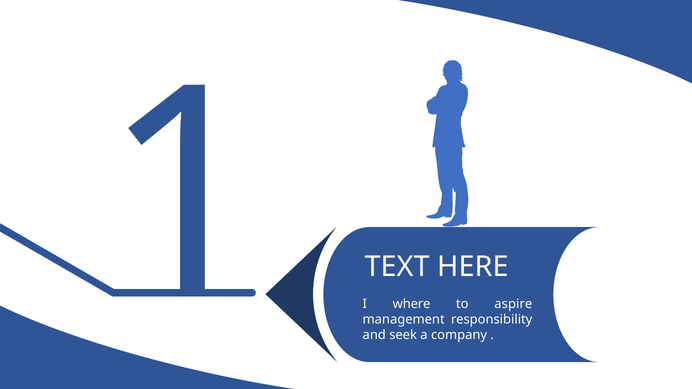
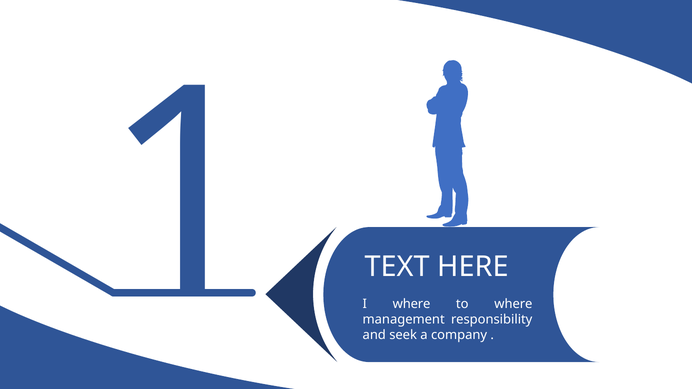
to aspire: aspire -> where
